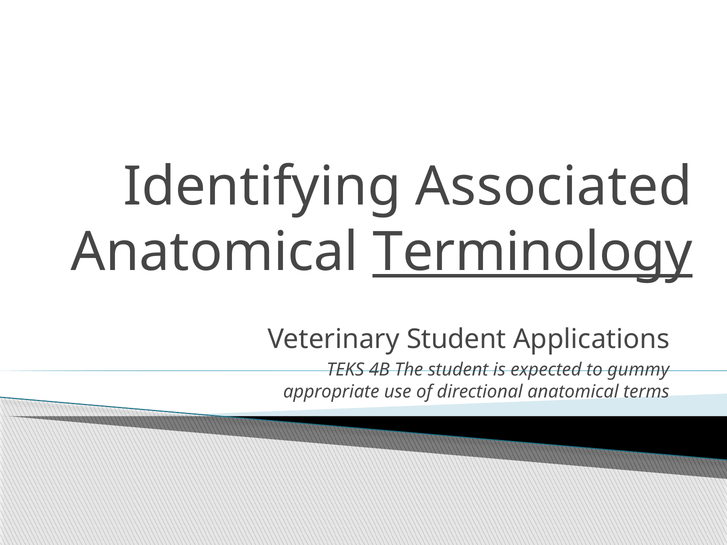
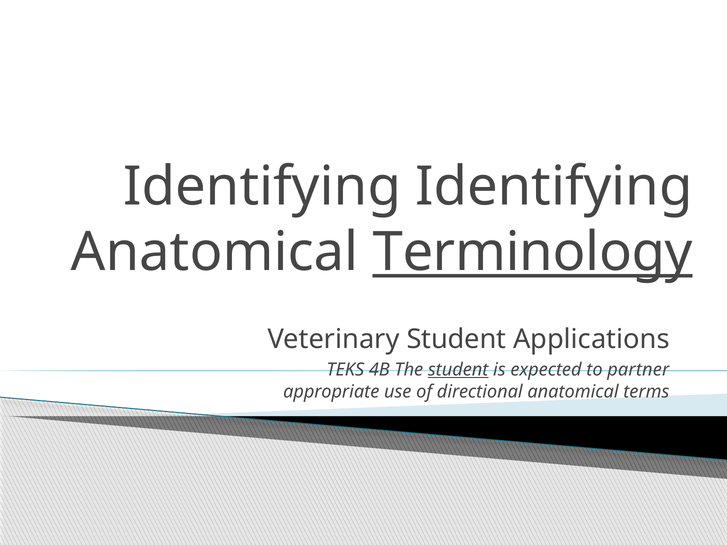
Identifying Associated: Associated -> Identifying
student at (458, 370) underline: none -> present
gummy: gummy -> partner
